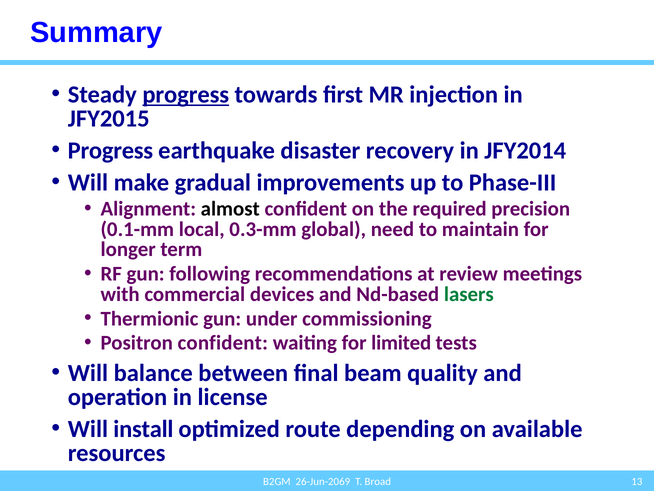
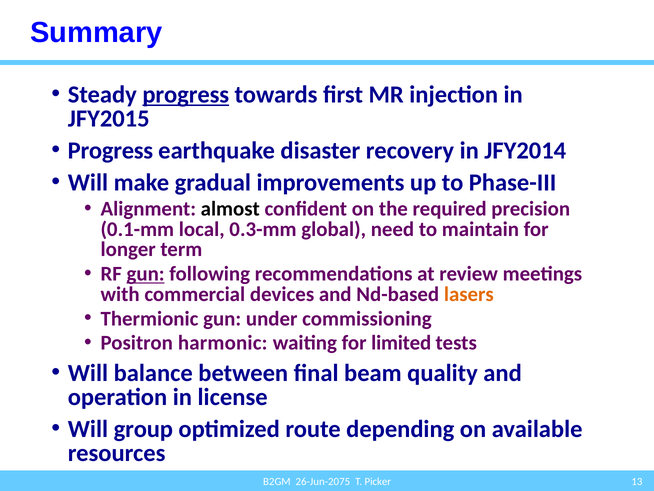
gun at (146, 274) underline: none -> present
lasers colour: green -> orange
Positron confident: confident -> harmonic
install: install -> group
26-Jun-2069: 26-Jun-2069 -> 26-Jun-2075
Broad: Broad -> Picker
